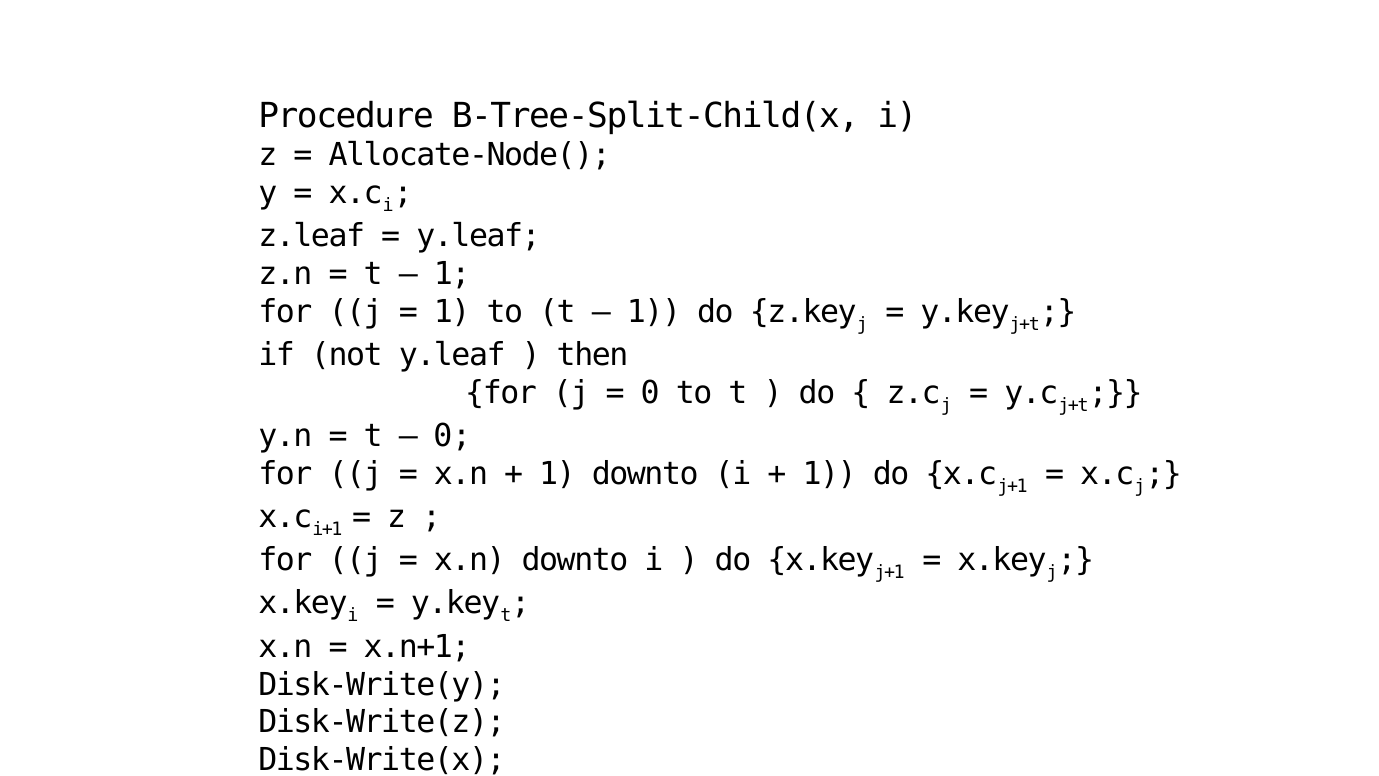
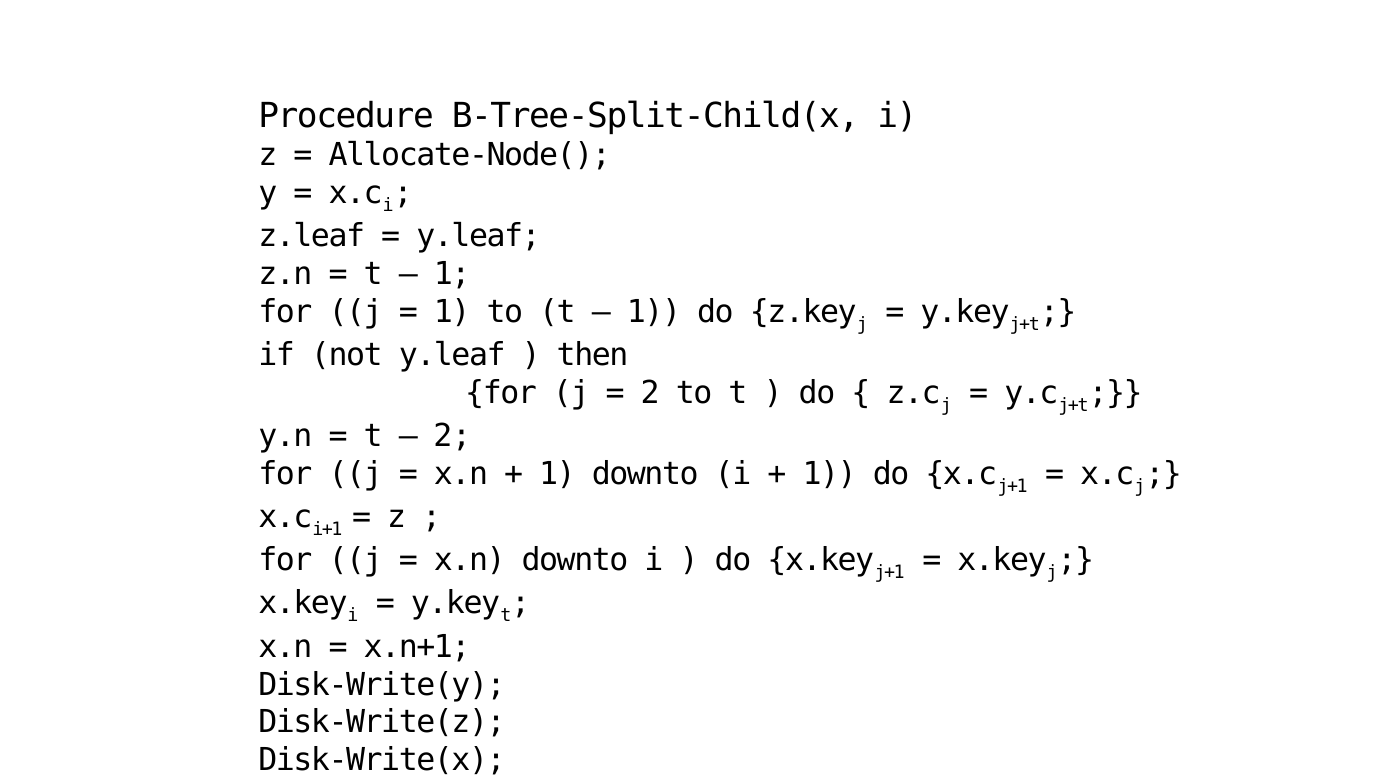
0 at (650, 393): 0 -> 2
0 at (452, 436): 0 -> 2
